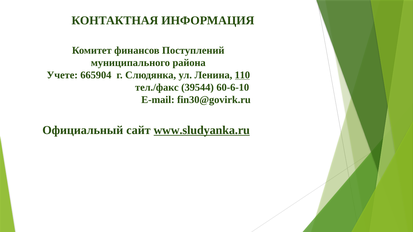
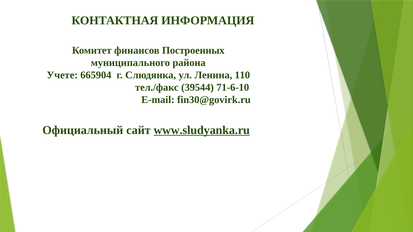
Поступлений: Поступлений -> Построенных
110 underline: present -> none
60-6-10: 60-6-10 -> 71-6-10
